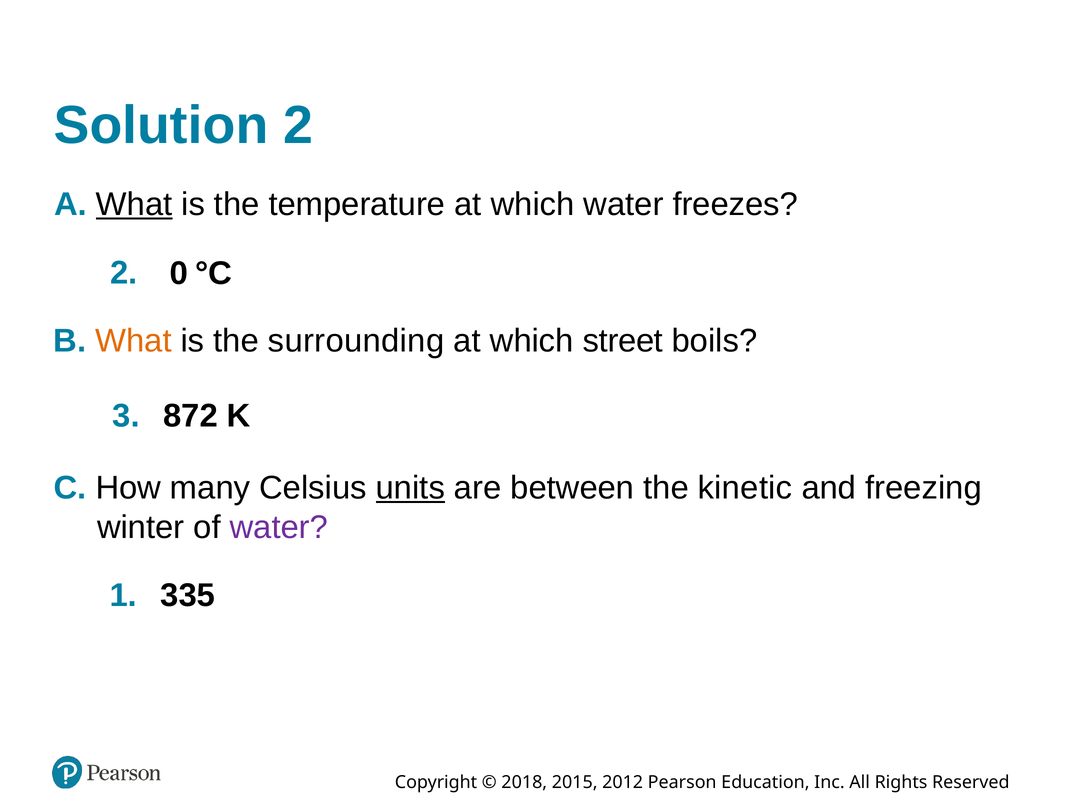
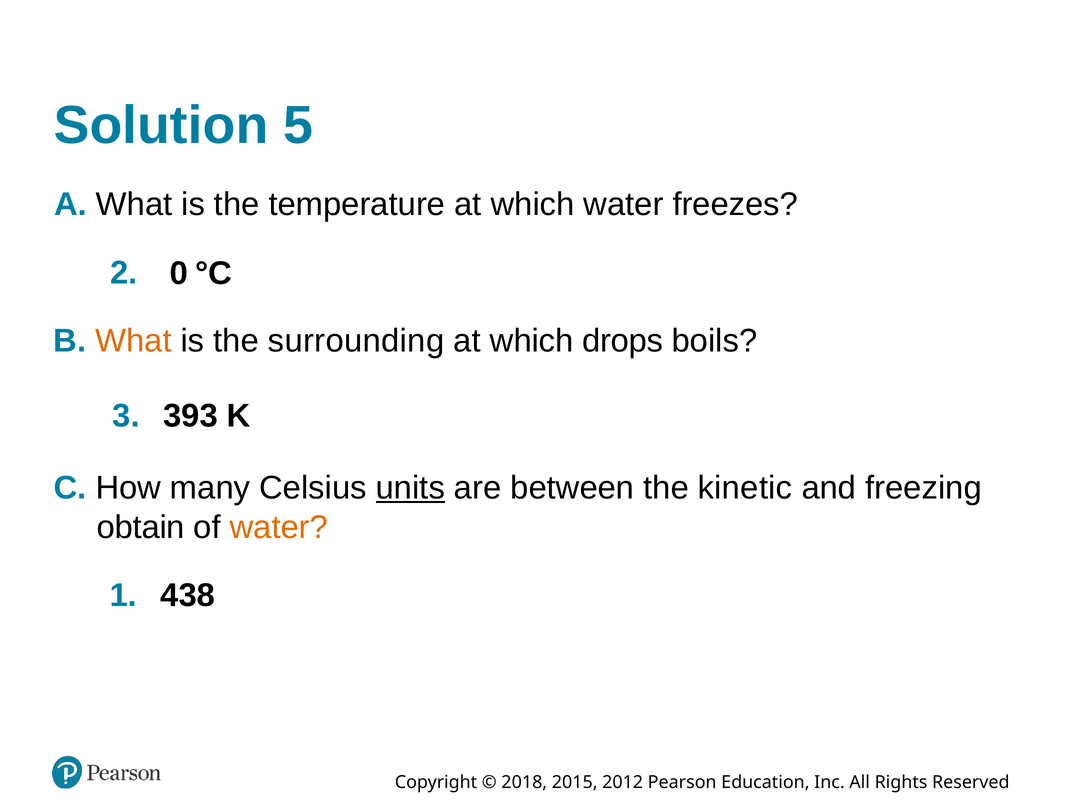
Solution 2: 2 -> 5
What at (134, 204) underline: present -> none
street: street -> drops
872: 872 -> 393
winter: winter -> obtain
water at (279, 528) colour: purple -> orange
335: 335 -> 438
